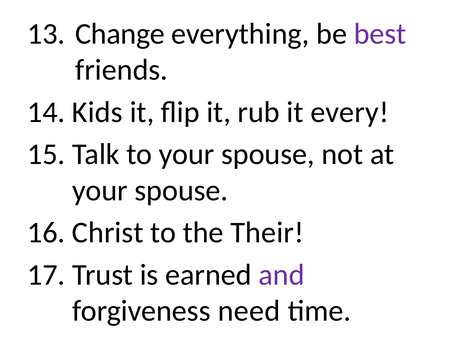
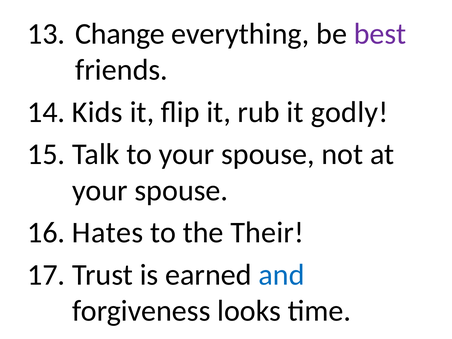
every: every -> godly
Christ: Christ -> Hates
and colour: purple -> blue
need: need -> looks
